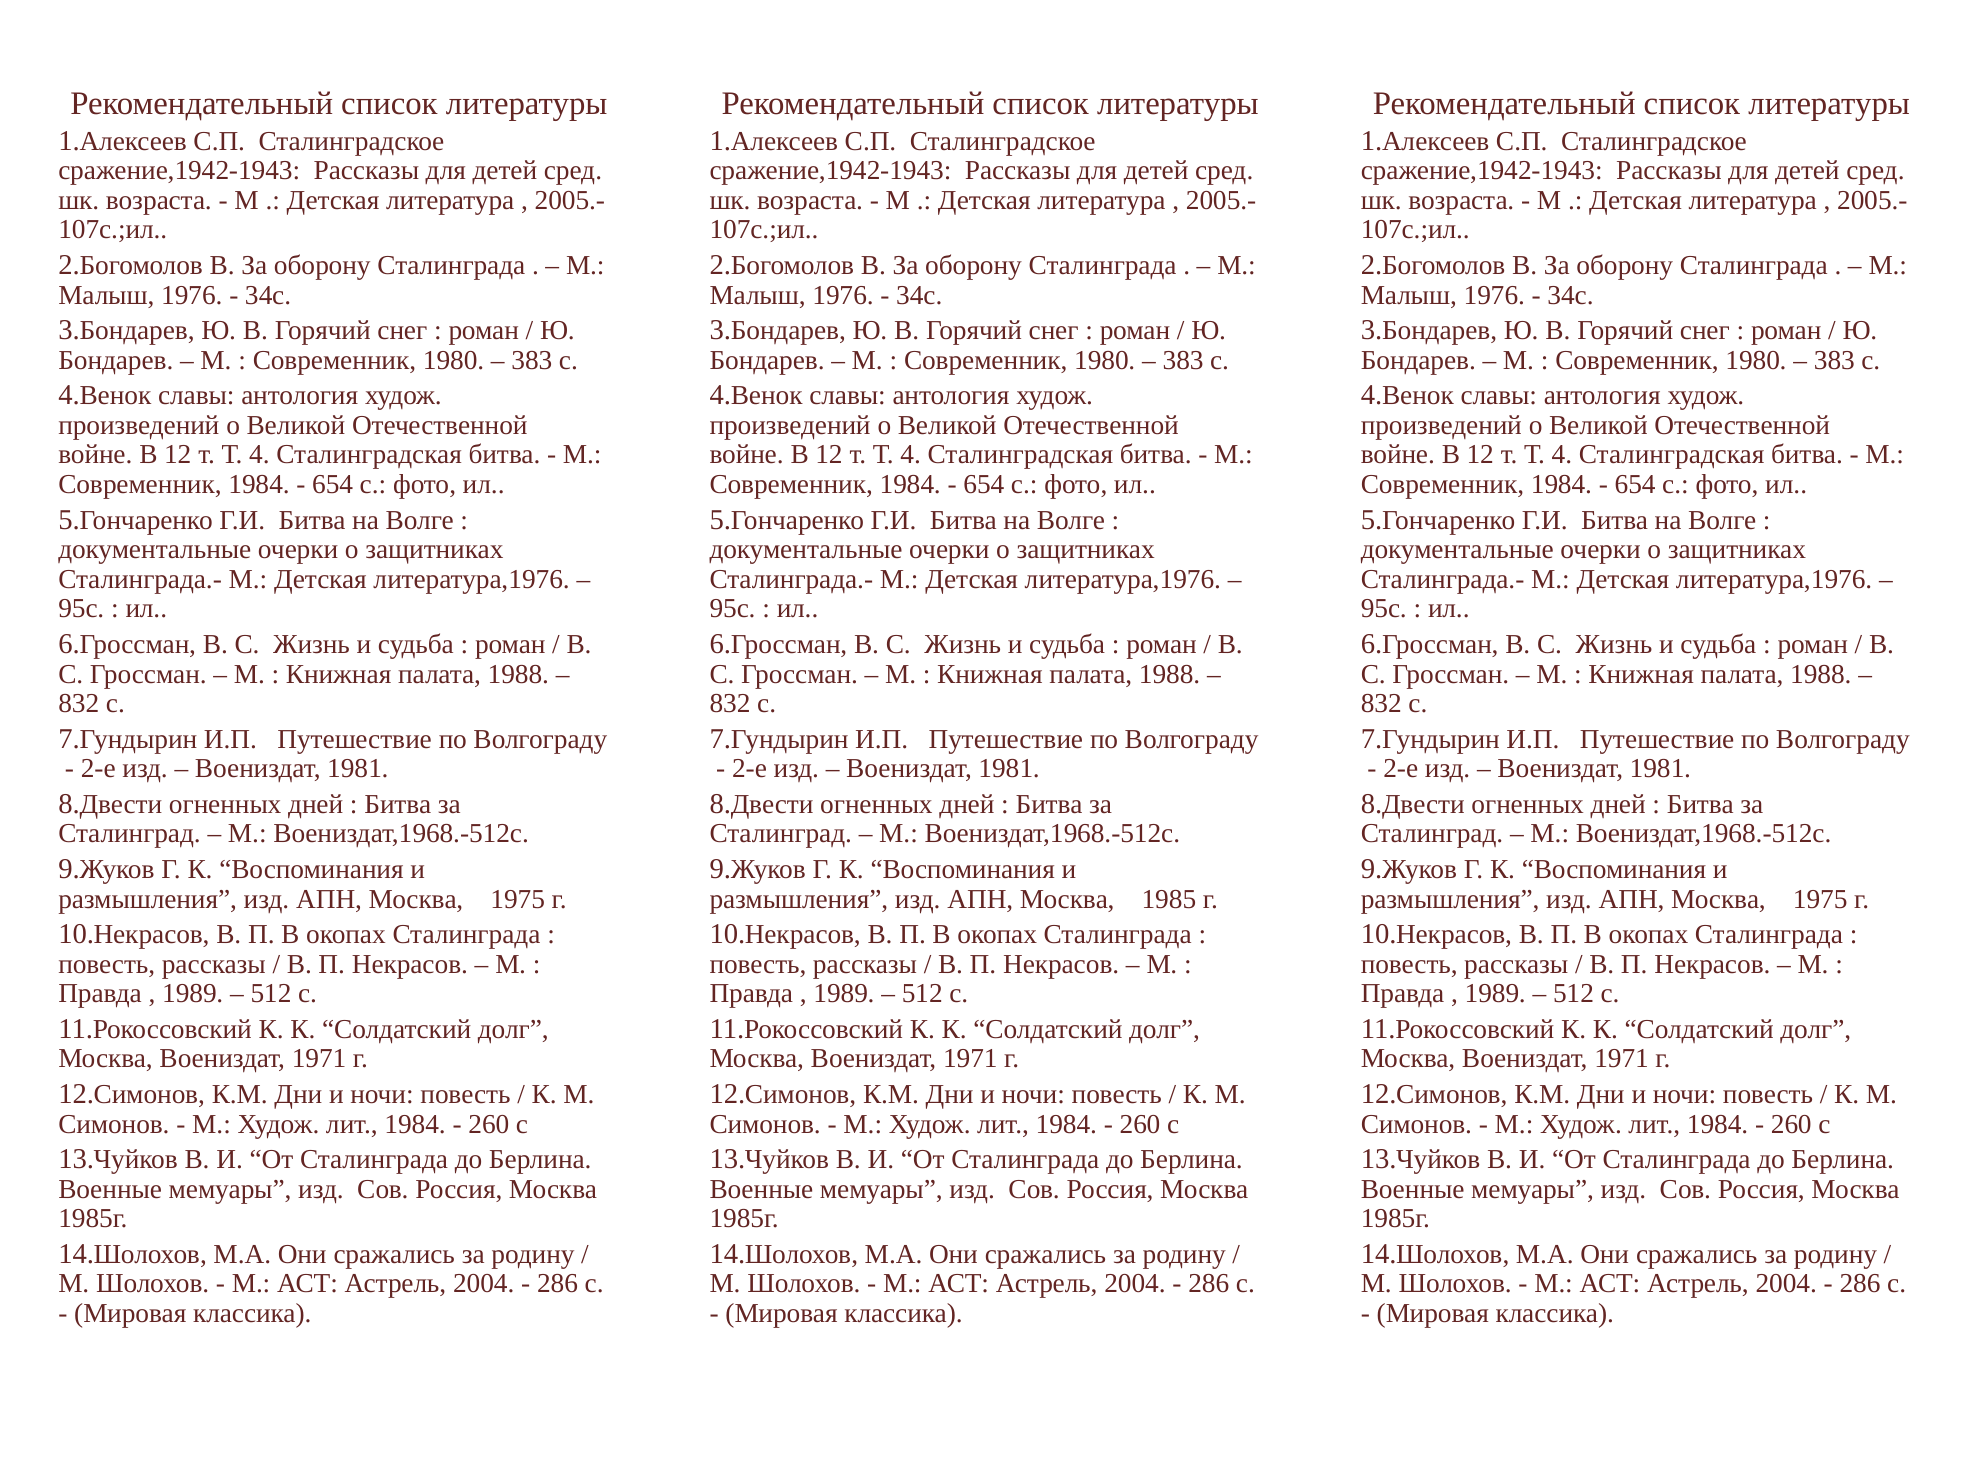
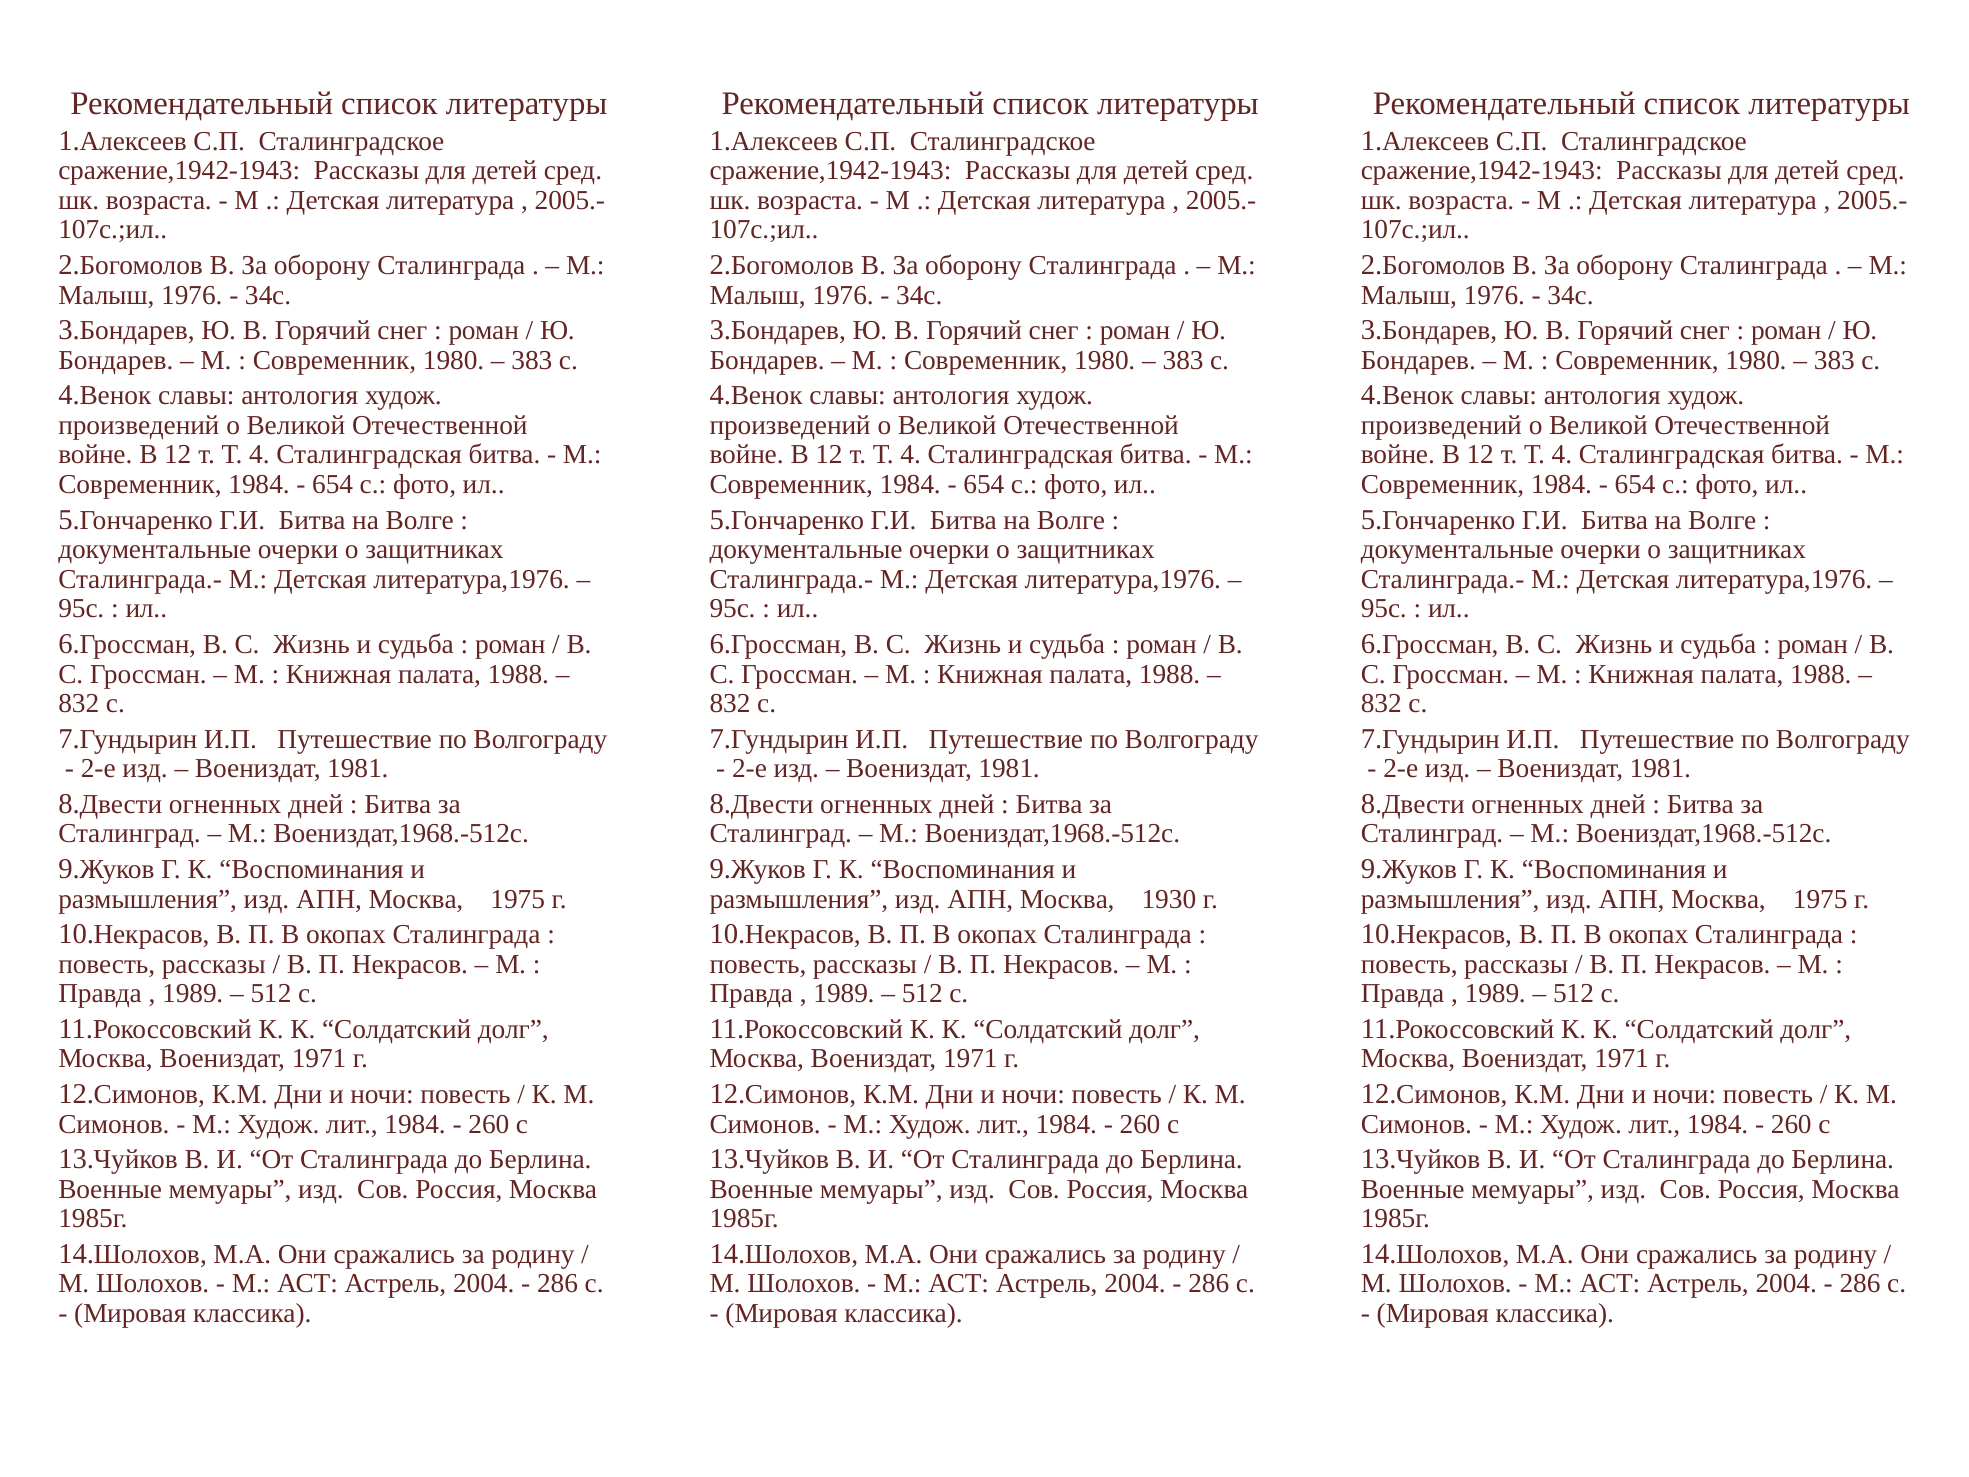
1985: 1985 -> 1930
